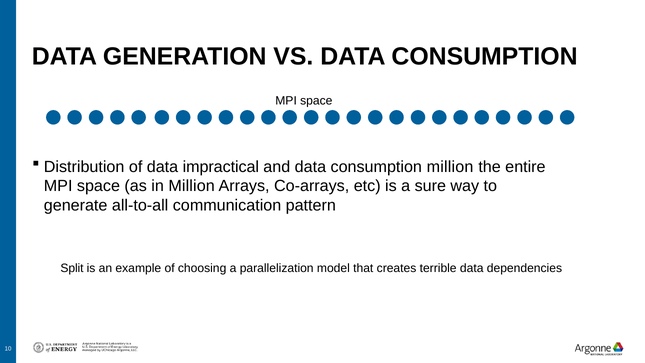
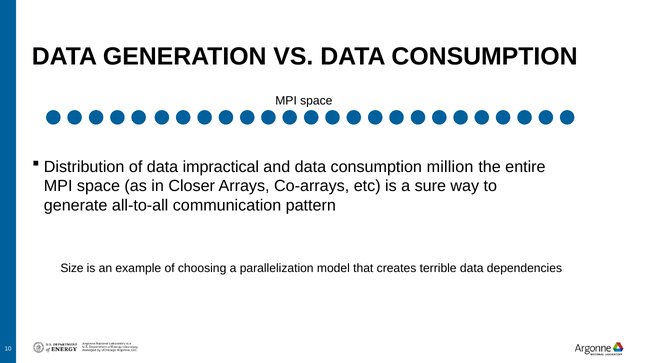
in Million: Million -> Closer
Split: Split -> Size
